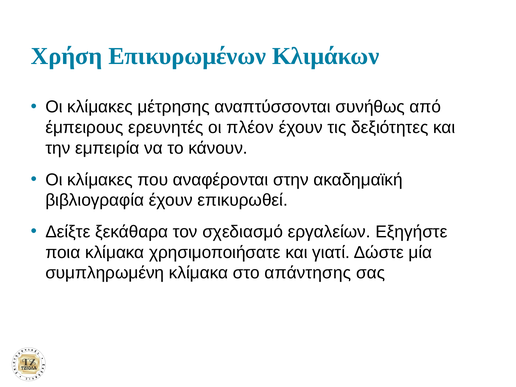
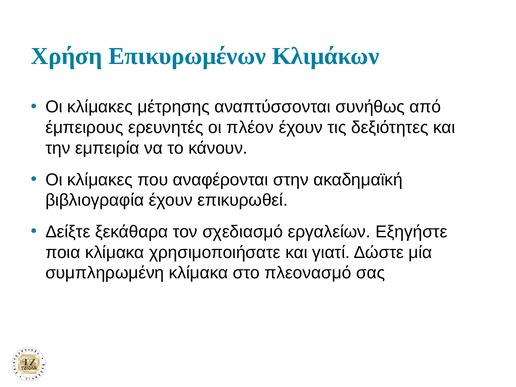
απάντησης: απάντησης -> πλεονασμό
